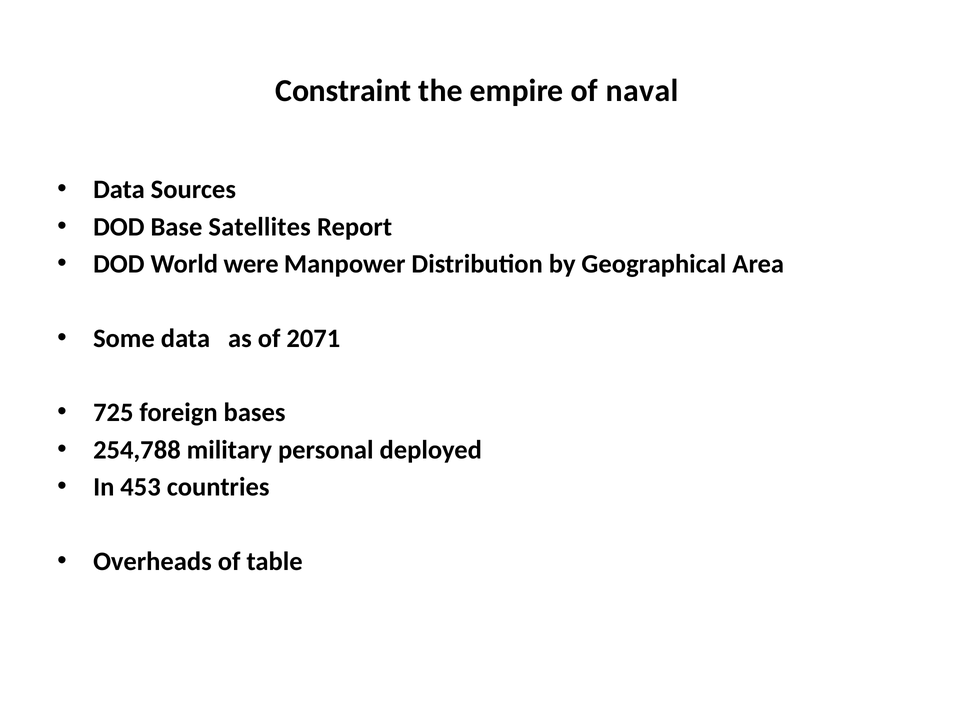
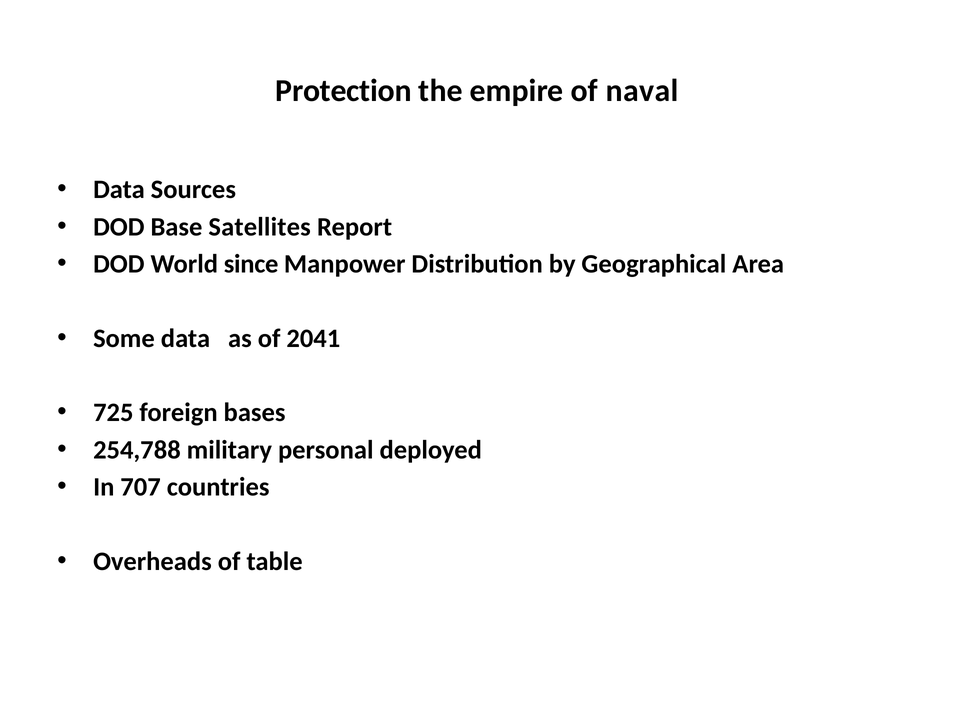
Constraint: Constraint -> Protection
were: were -> since
2071: 2071 -> 2041
453: 453 -> 707
